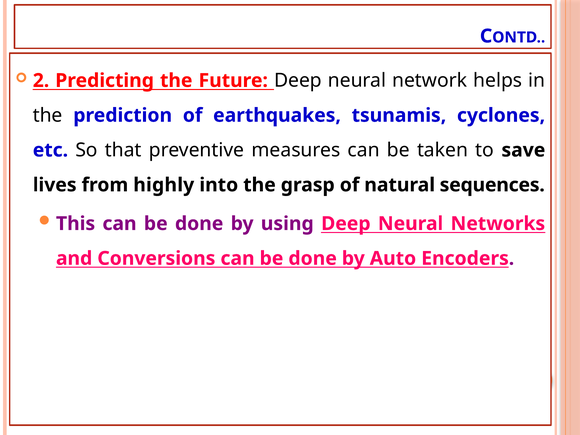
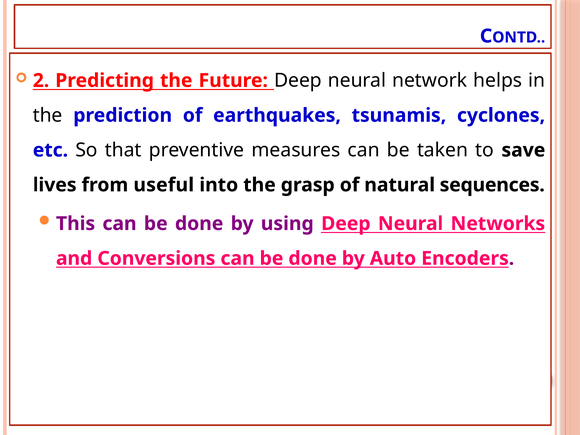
highly: highly -> useful
